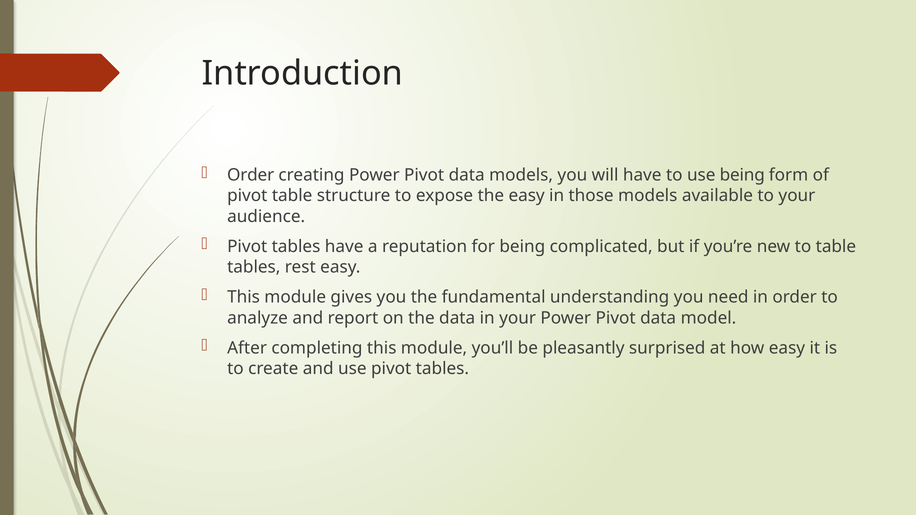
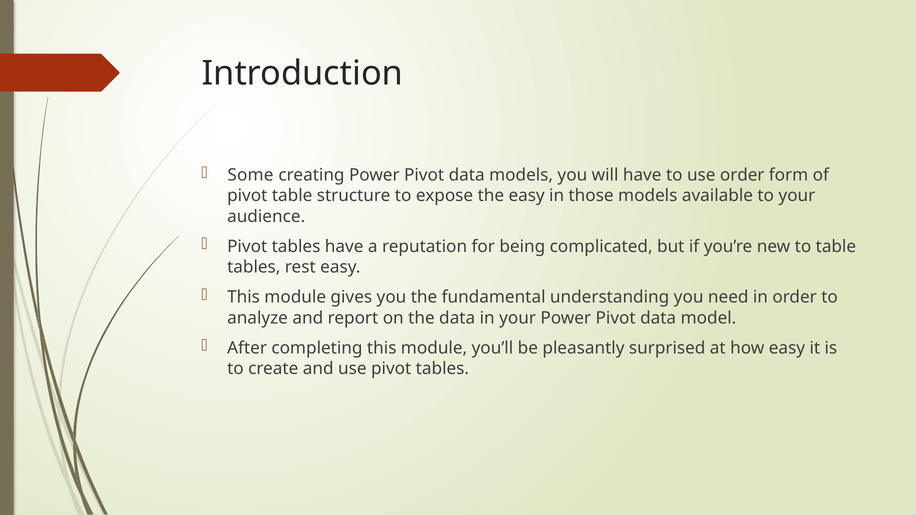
Order at (251, 175): Order -> Some
use being: being -> order
